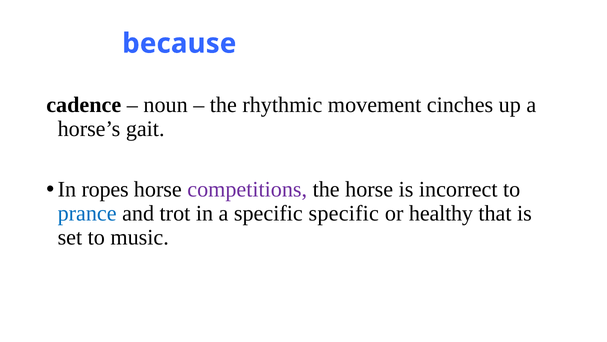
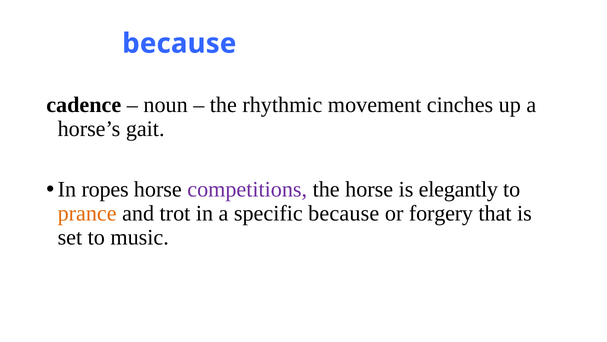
incorrect: incorrect -> elegantly
prance colour: blue -> orange
specific specific: specific -> because
healthy: healthy -> forgery
